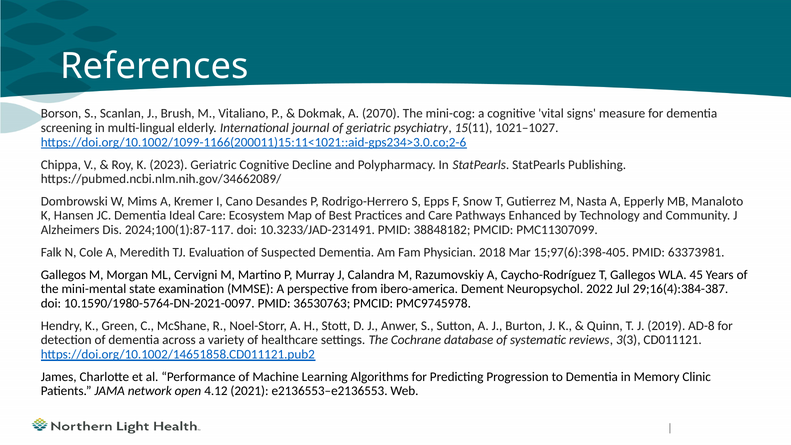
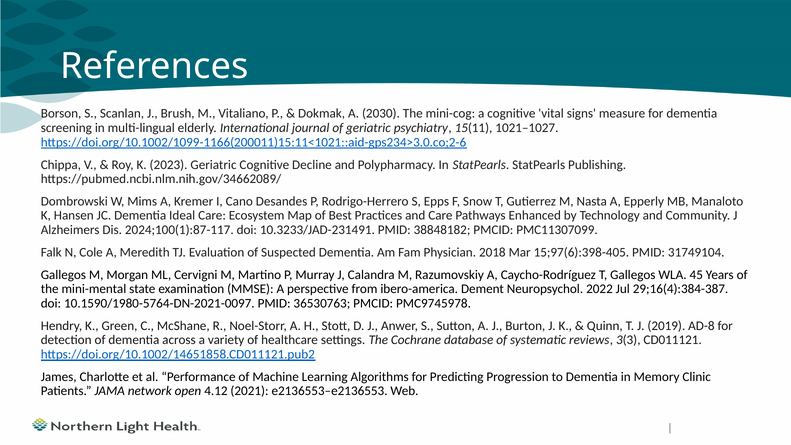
2070: 2070 -> 2030
63373981: 63373981 -> 31749104
